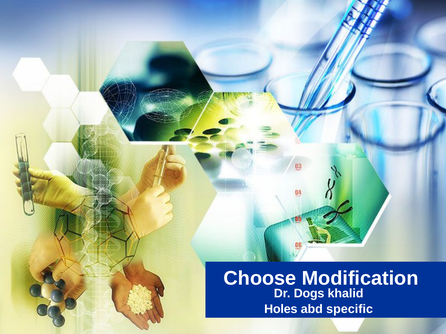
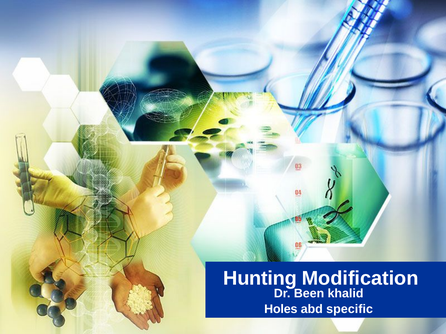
Choose: Choose -> Hunting
Dogs: Dogs -> Been
